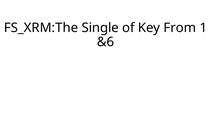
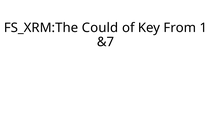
Single: Single -> Could
&6: &6 -> &7
